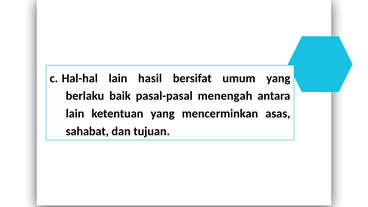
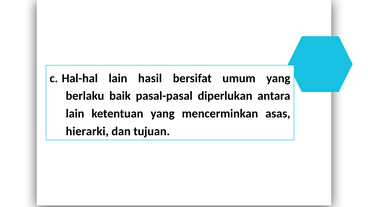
menengah: menengah -> diperlukan
sahabat: sahabat -> hierarki
